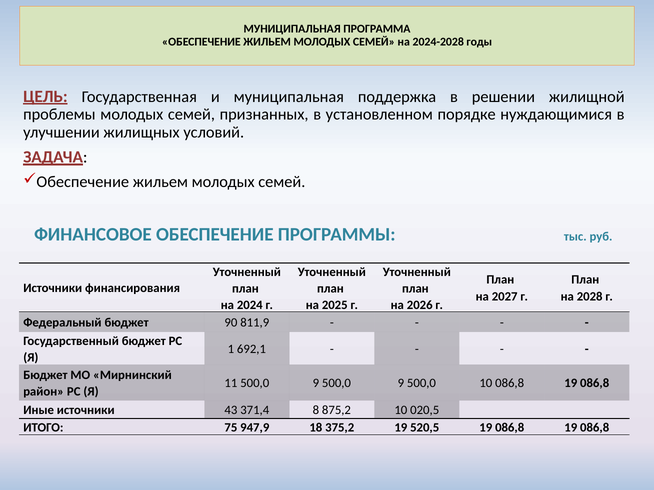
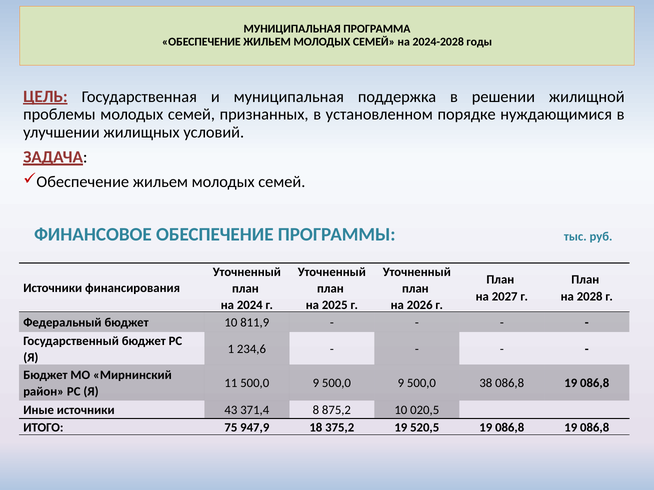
бюджет 90: 90 -> 10
692,1: 692,1 -> 234,6
500,0 10: 10 -> 38
